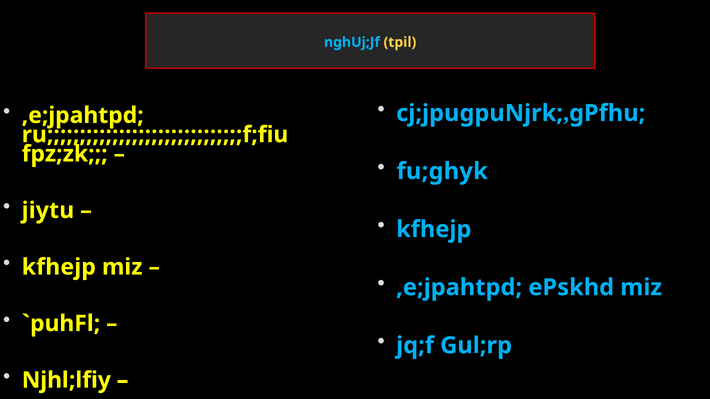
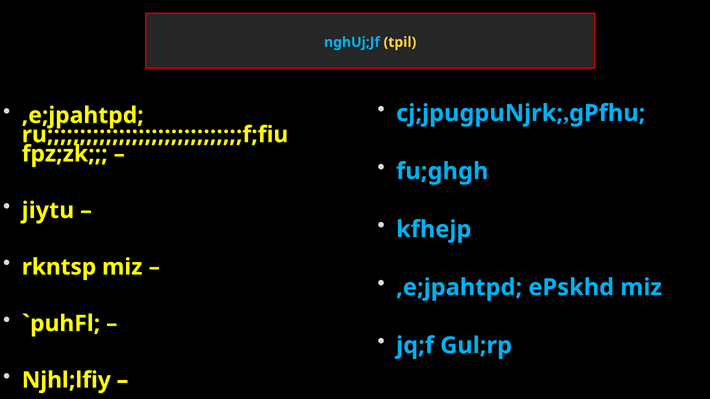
fu;ghyk: fu;ghyk -> fu;ghgh
kfhejp at (59, 267): kfhejp -> rkntsp
